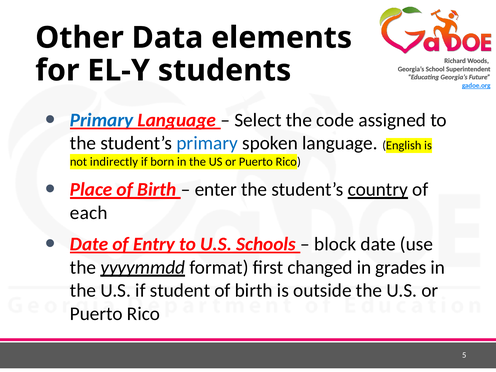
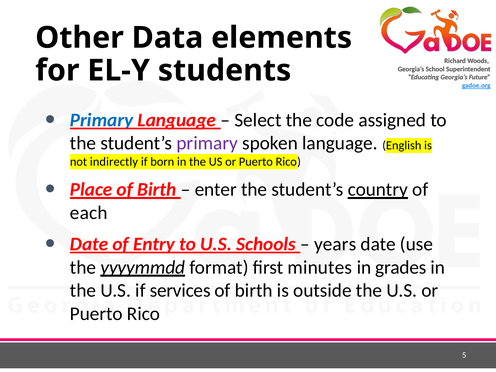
primary at (207, 143) colour: blue -> purple
block: block -> years
changed: changed -> minutes
student: student -> services
